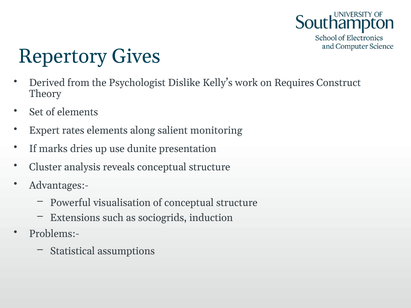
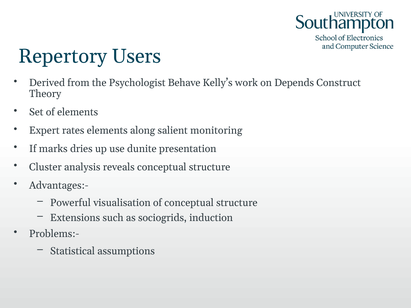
Gives: Gives -> Users
Dislike: Dislike -> Behave
Requires: Requires -> Depends
